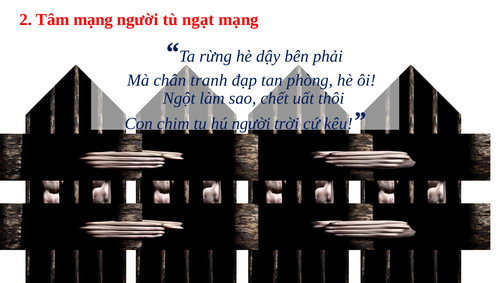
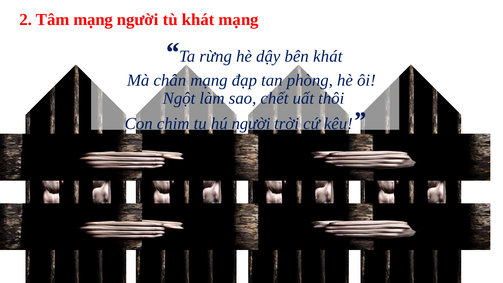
tù ngạt: ngạt -> khát
bên phải: phải -> khát
chân tranh: tranh -> mạng
